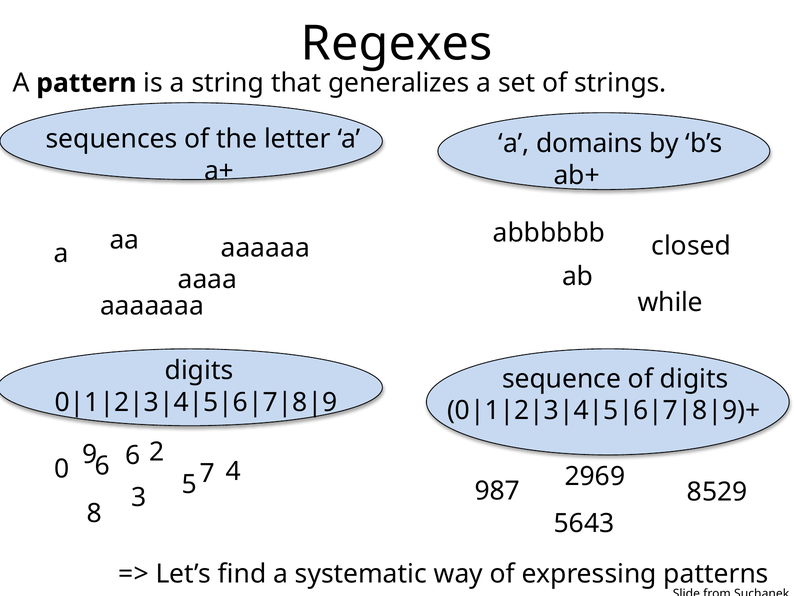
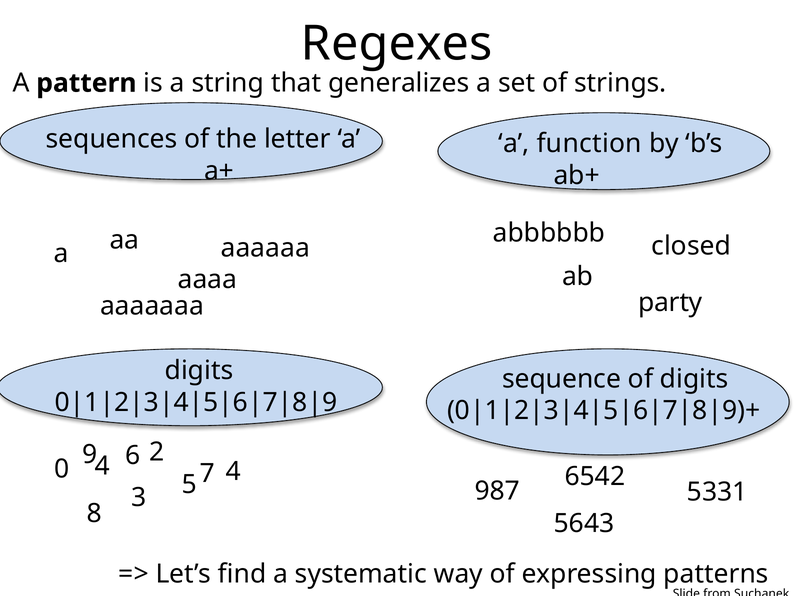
domains: domains -> function
while: while -> party
0 6: 6 -> 4
2969: 2969 -> 6542
8529: 8529 -> 5331
